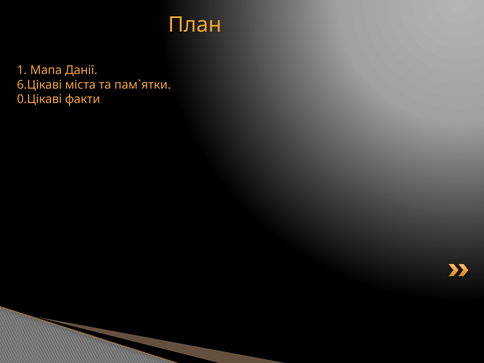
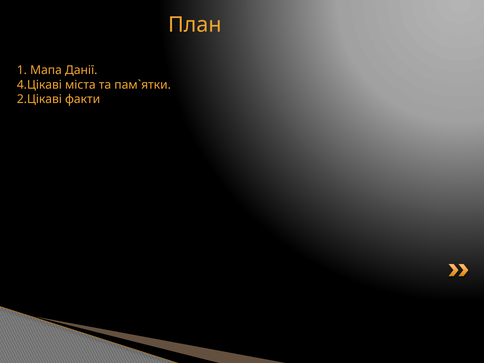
6.Цікаві: 6.Цікаві -> 4.Цікаві
0.Цікаві: 0.Цікаві -> 2.Цікаві
